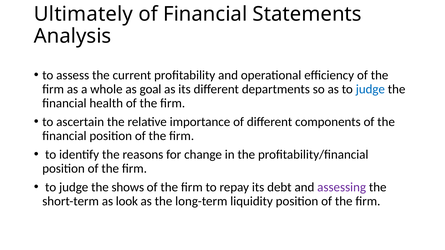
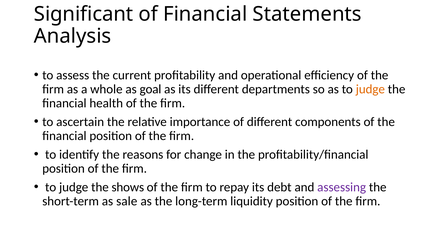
Ultimately: Ultimately -> Significant
judge at (370, 89) colour: blue -> orange
look: look -> sale
